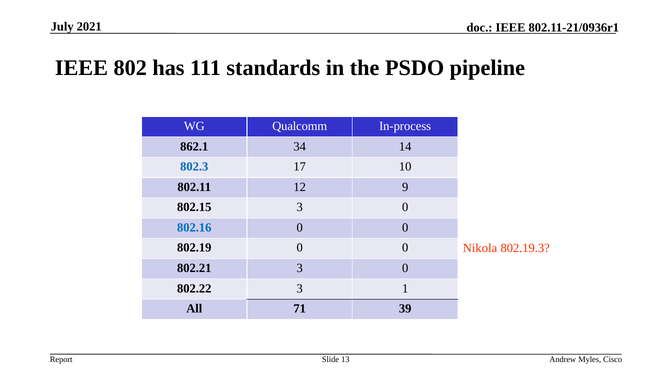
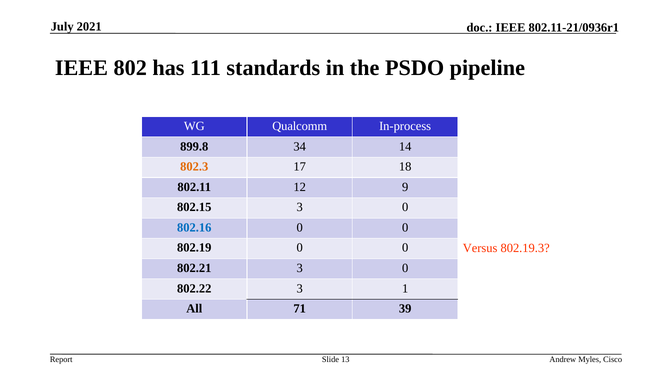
862.1: 862.1 -> 899.8
802.3 colour: blue -> orange
10: 10 -> 18
Nikola: Nikola -> Versus
